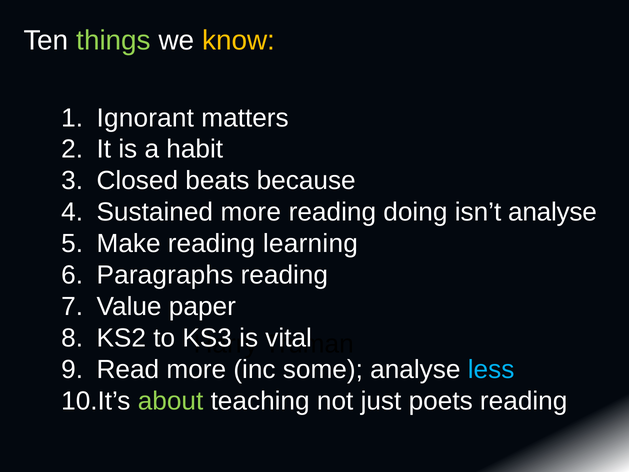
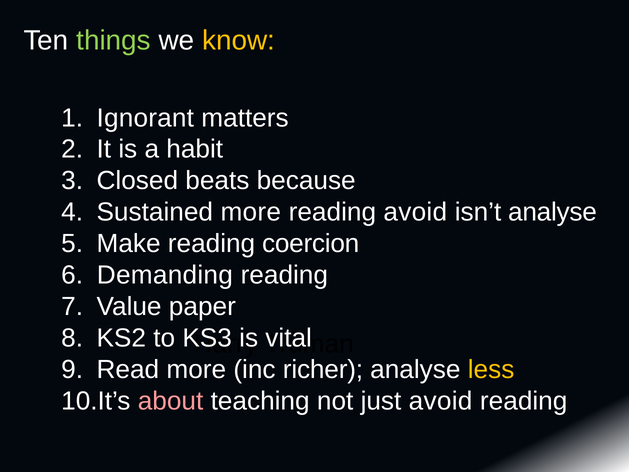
reading doing: doing -> avoid
learning: learning -> coercion
Paragraphs: Paragraphs -> Demanding
some: some -> richer
less colour: light blue -> yellow
about colour: light green -> pink
just poets: poets -> avoid
